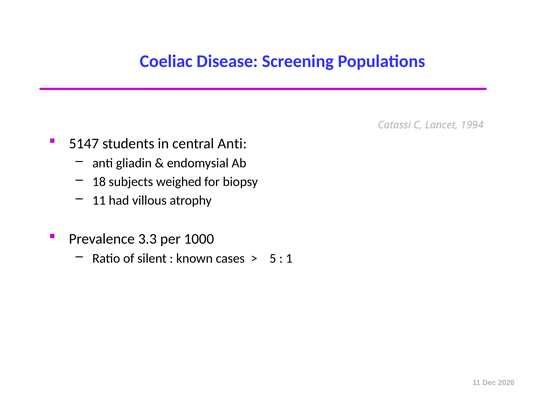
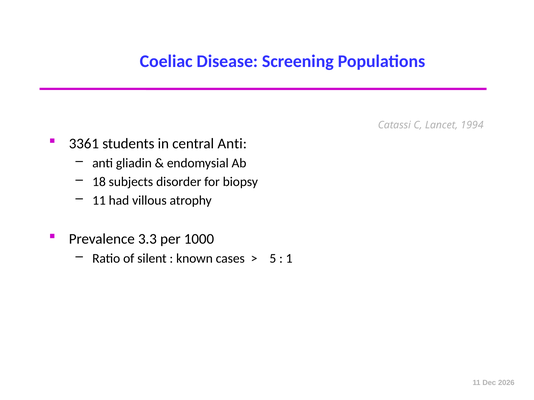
5147: 5147 -> 3361
weighed: weighed -> disorder
